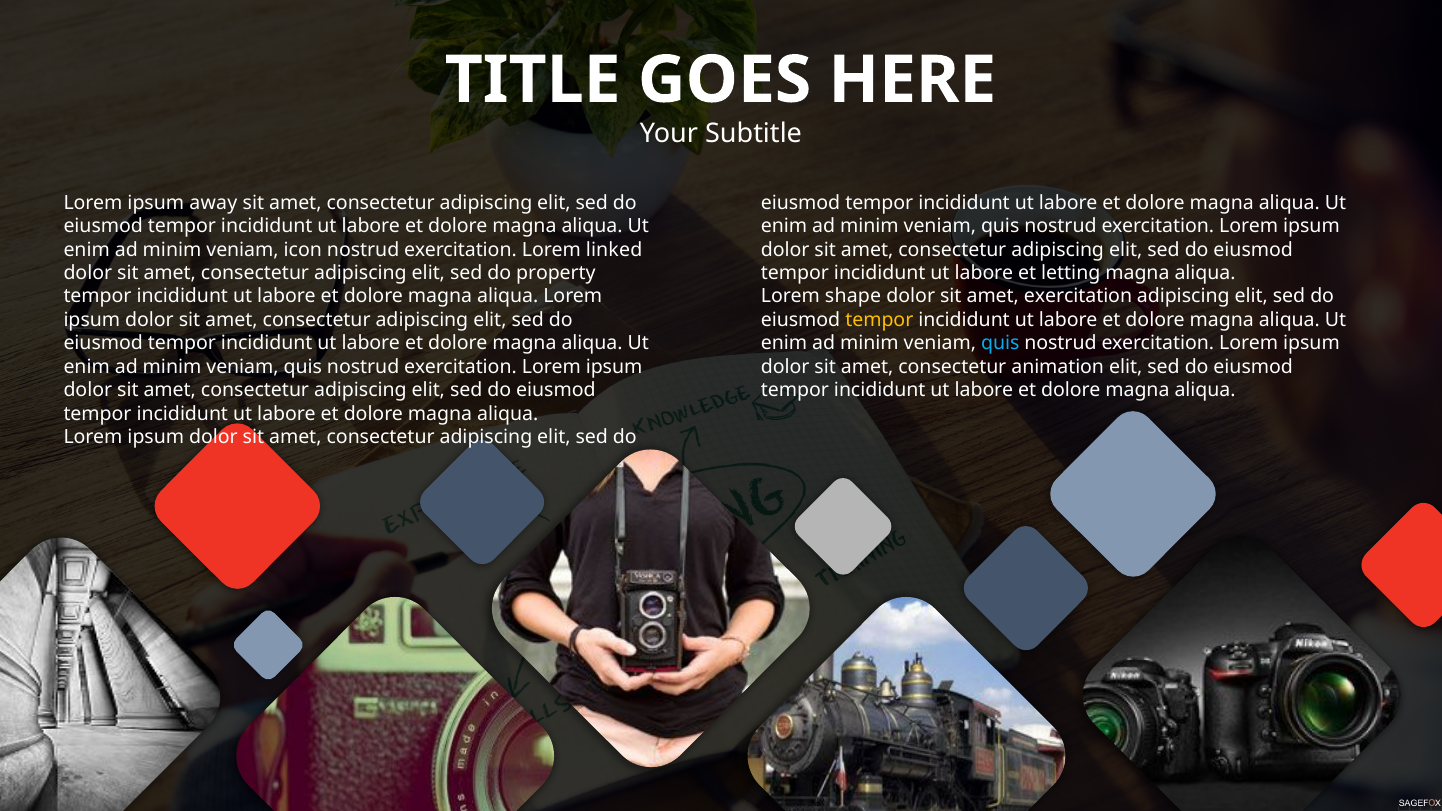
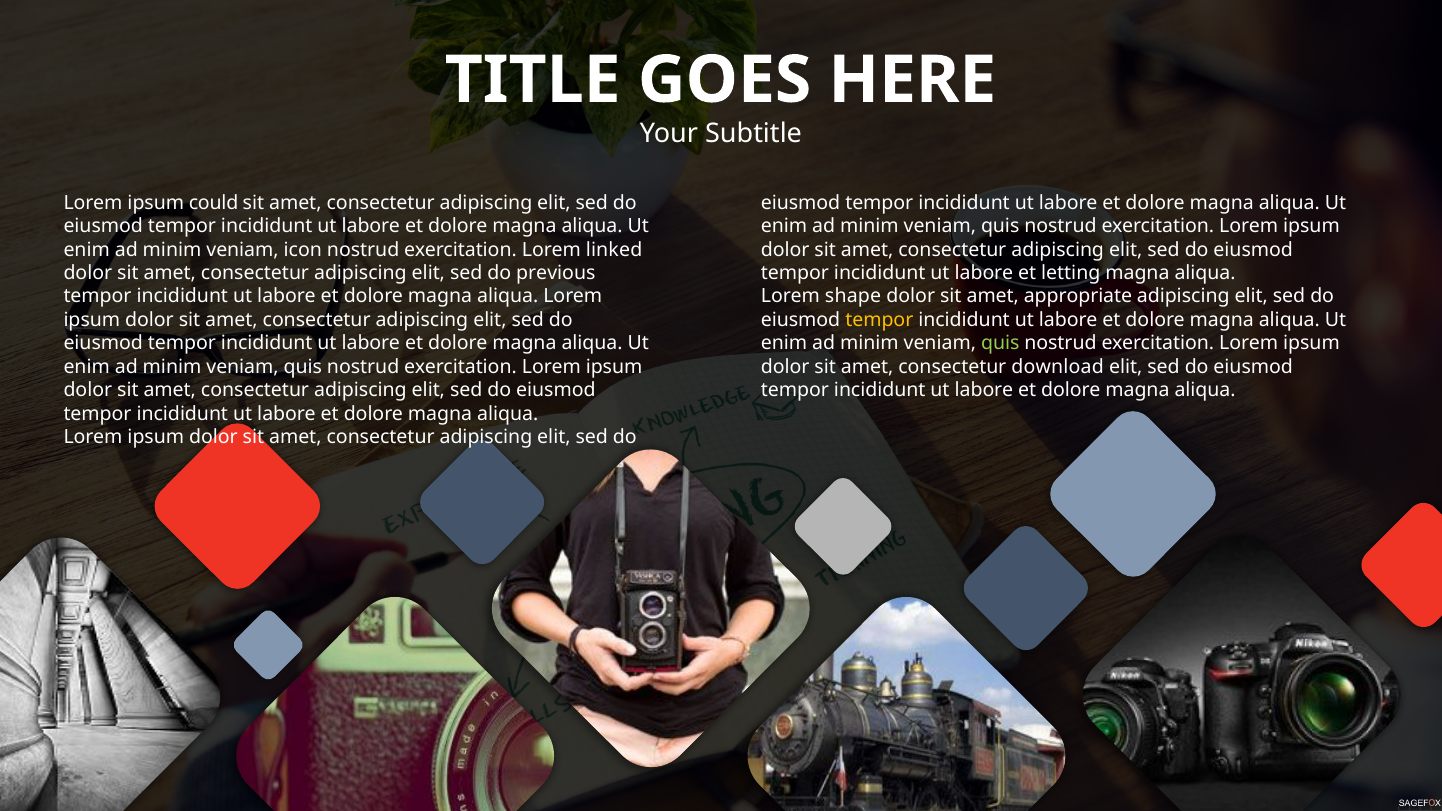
away: away -> could
property: property -> previous
amet exercitation: exercitation -> appropriate
quis at (1000, 344) colour: light blue -> light green
animation: animation -> download
